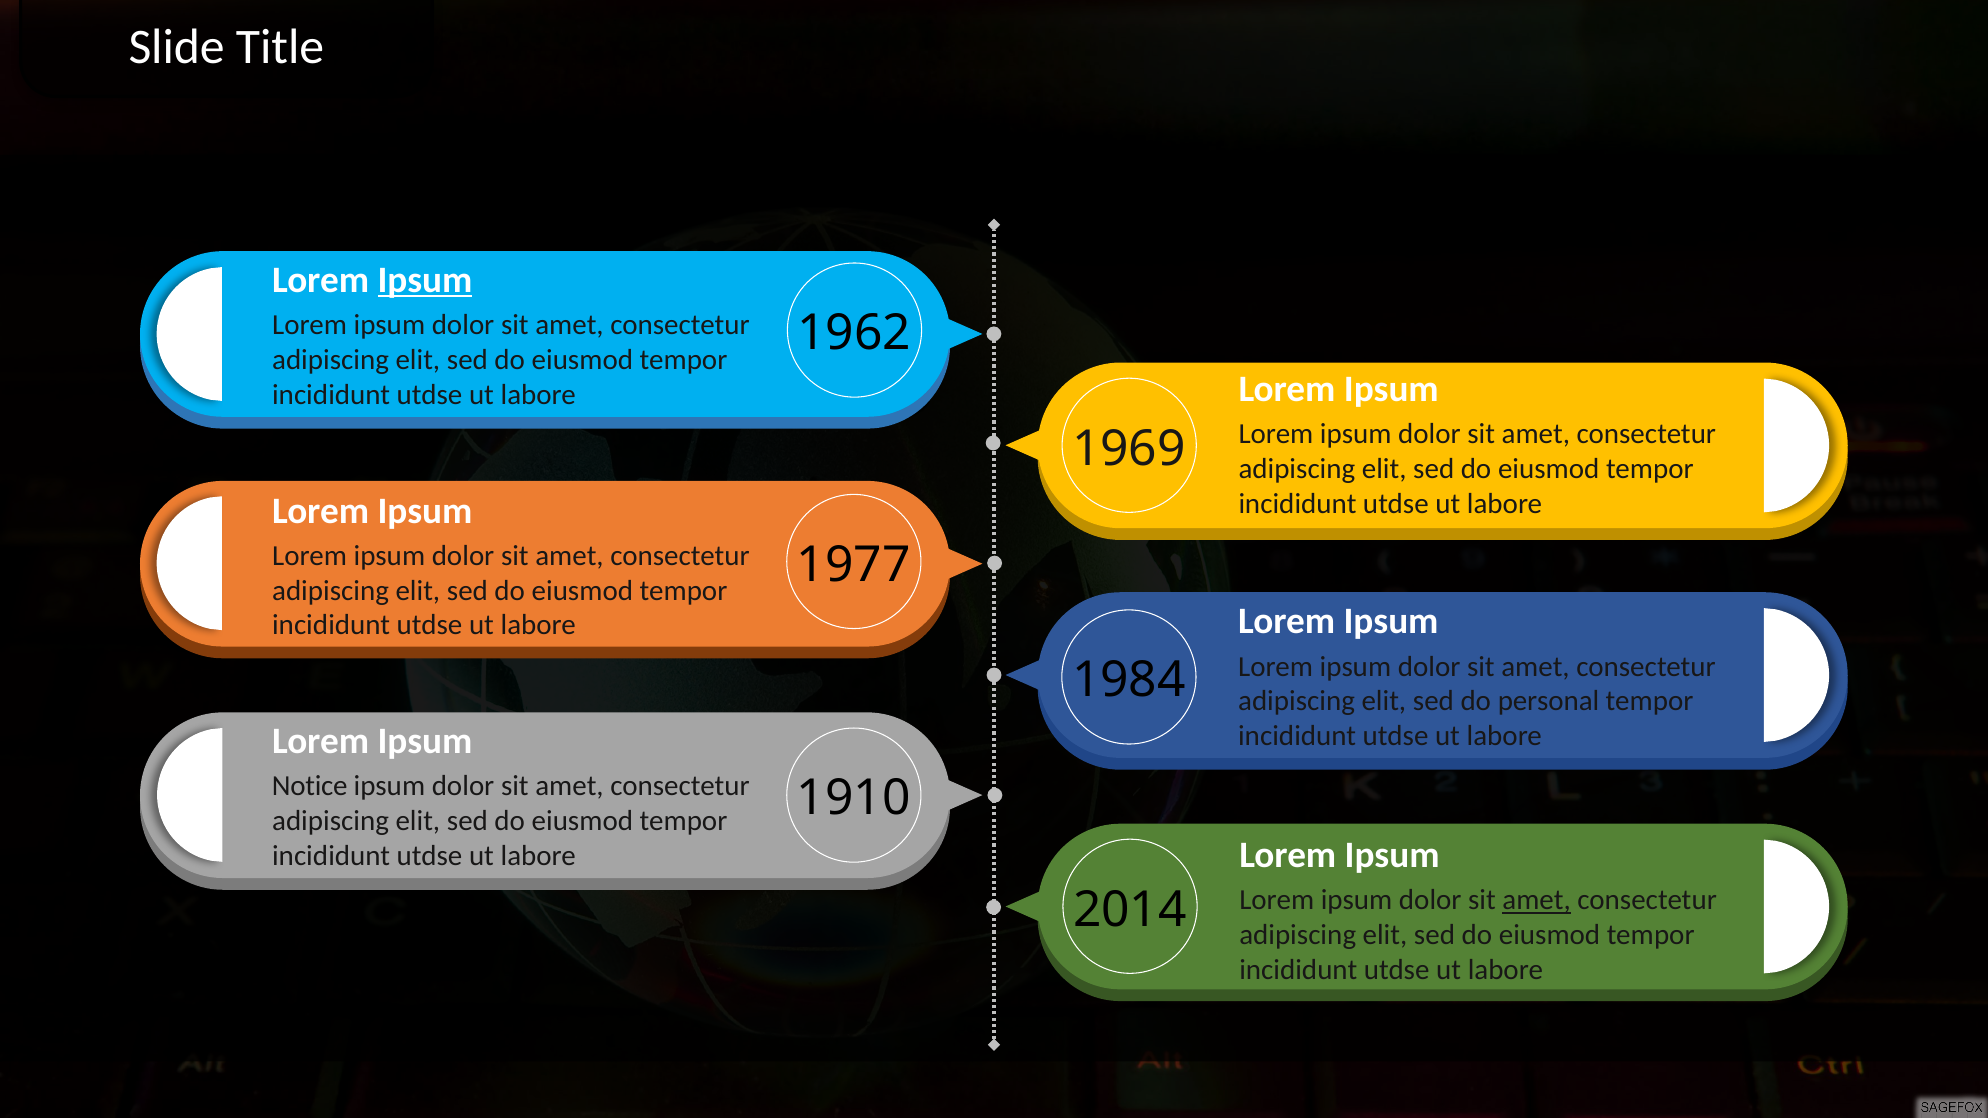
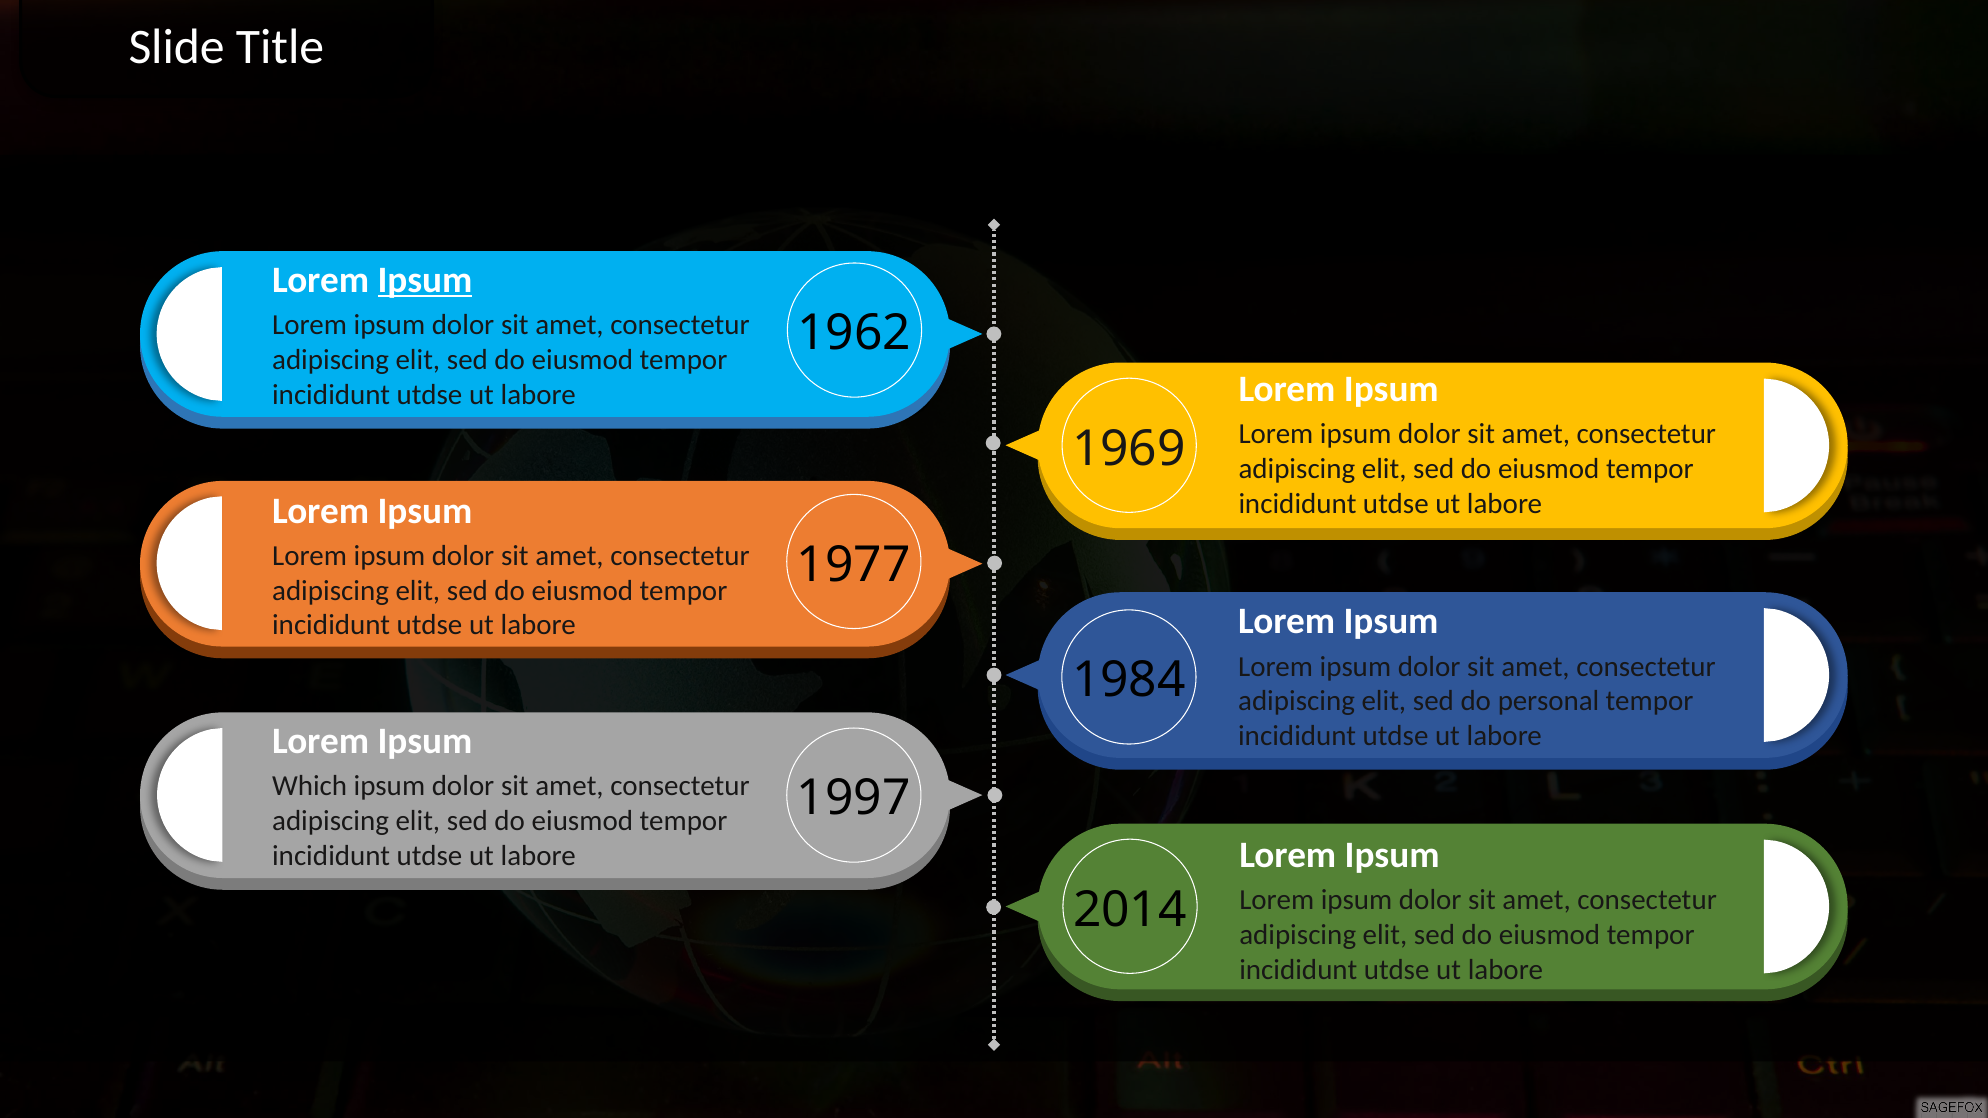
Notice: Notice -> Which
1910: 1910 -> 1997
amet at (1537, 901) underline: present -> none
